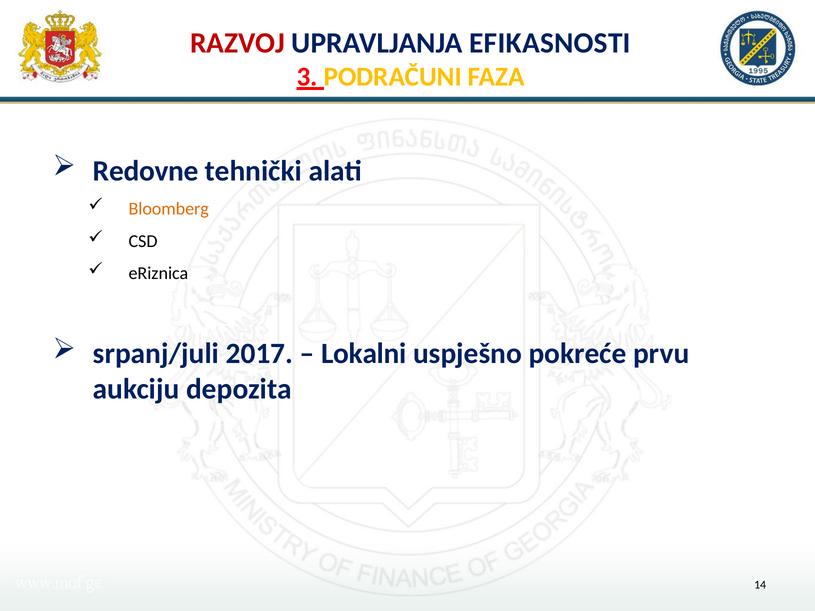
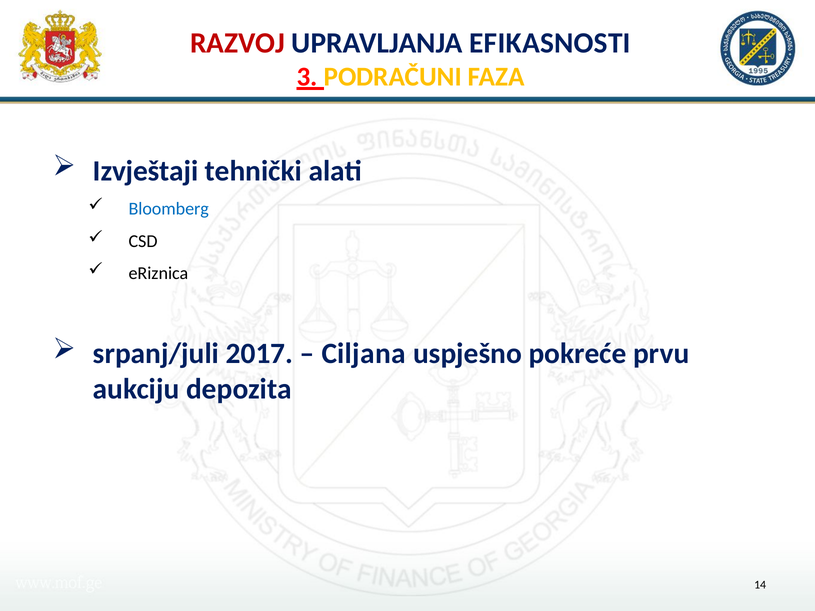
Redovne: Redovne -> Izvještaji
Bloomberg colour: orange -> blue
Lokalni: Lokalni -> Ciljana
